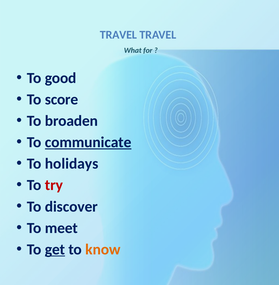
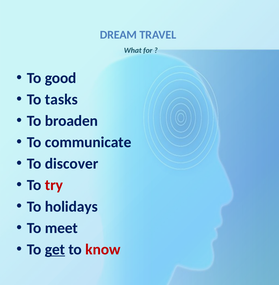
TRAVEL at (118, 35): TRAVEL -> DREAM
score: score -> tasks
communicate underline: present -> none
holidays: holidays -> discover
discover: discover -> holidays
know colour: orange -> red
